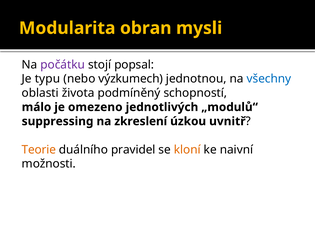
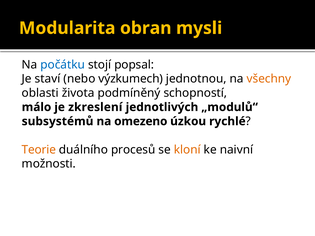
počátku colour: purple -> blue
typu: typu -> staví
všechny colour: blue -> orange
omezeno: omezeno -> zkreslení
suppressing: suppressing -> subsystémů
zkreslení: zkreslení -> omezeno
uvnitř: uvnitř -> rychlé
pravidel: pravidel -> procesů
